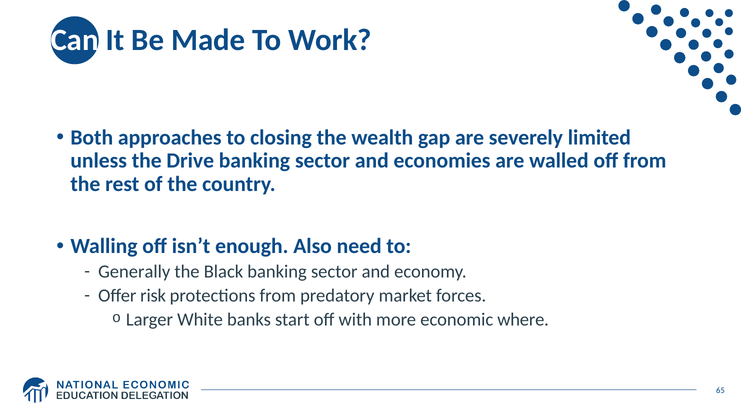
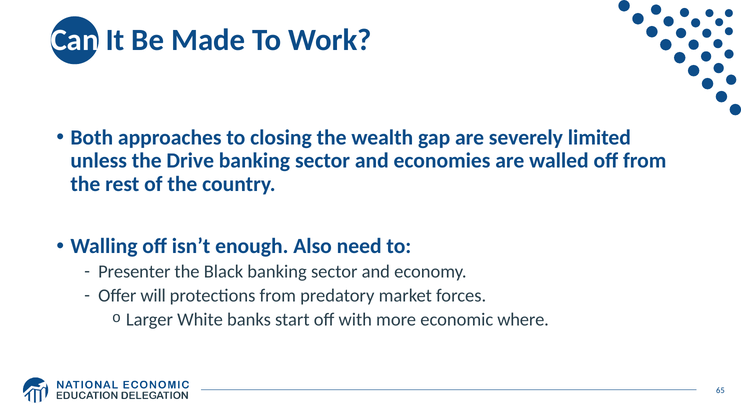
Generally: Generally -> Presenter
risk: risk -> will
